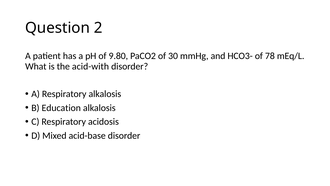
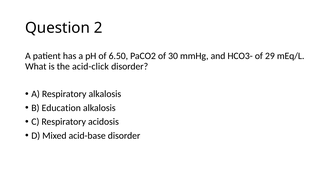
9.80: 9.80 -> 6.50
78: 78 -> 29
acid-with: acid-with -> acid-click
